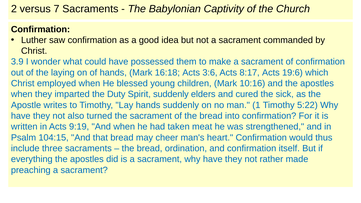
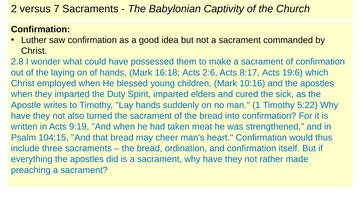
3.9: 3.9 -> 2.8
3:6: 3:6 -> 2:6
Spirit suddenly: suddenly -> imparted
